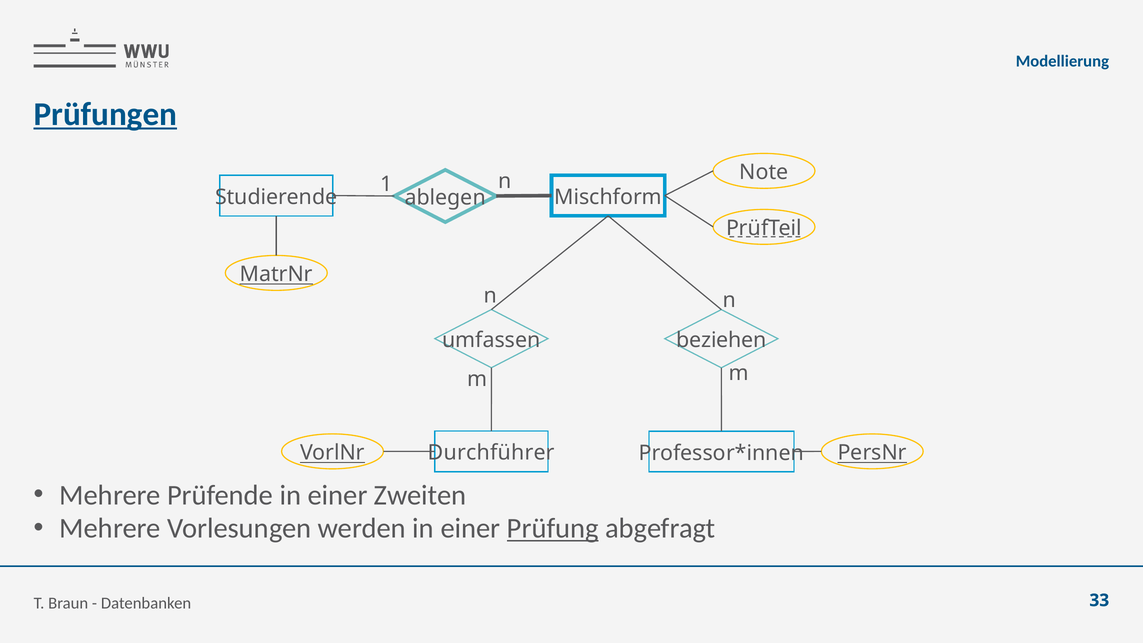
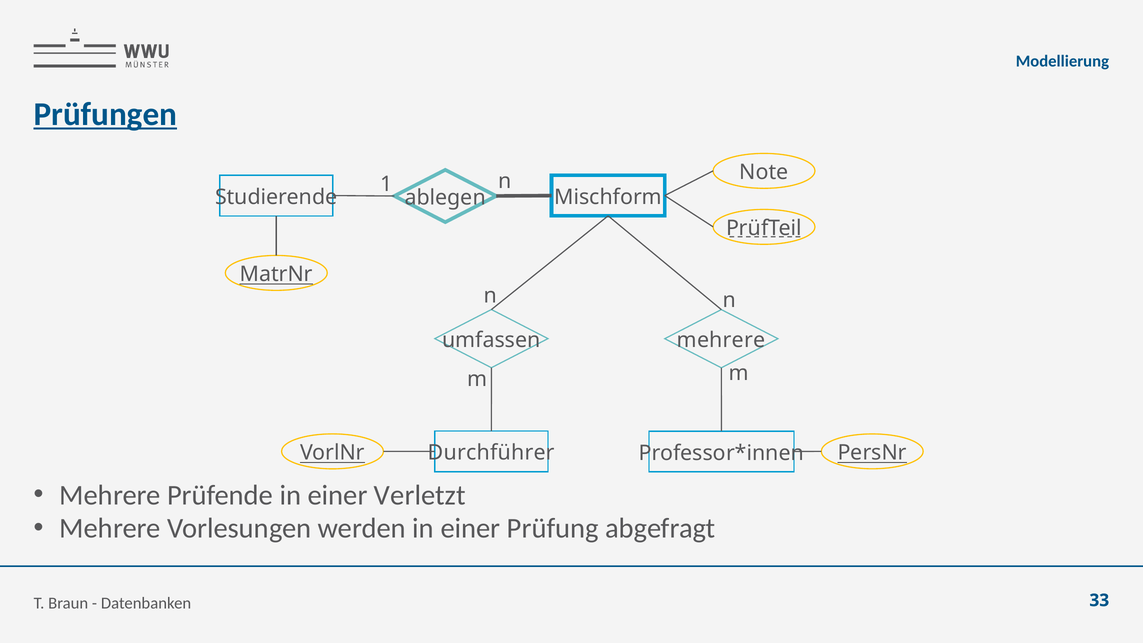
beziehen at (721, 340): beziehen -> mehrere
Zweiten: Zweiten -> Verletzt
Prüfung underline: present -> none
